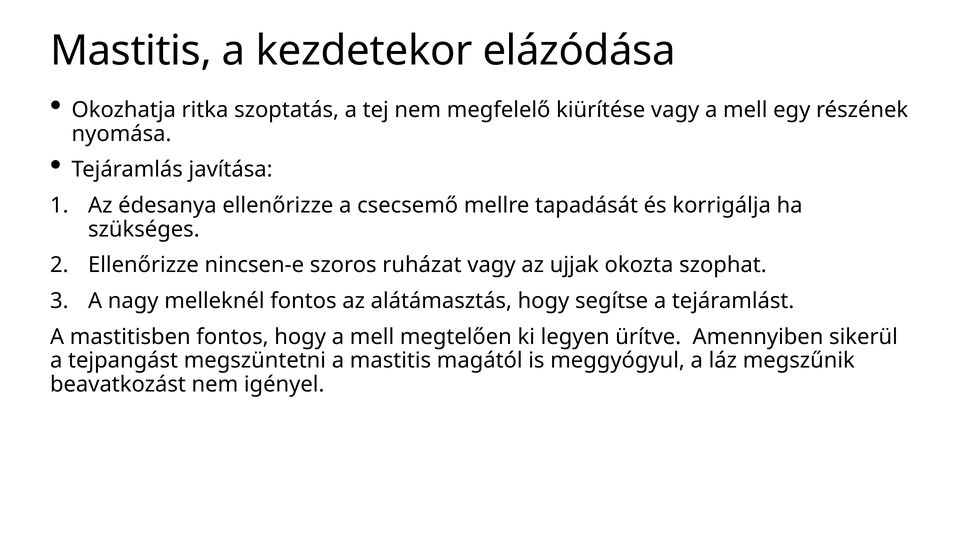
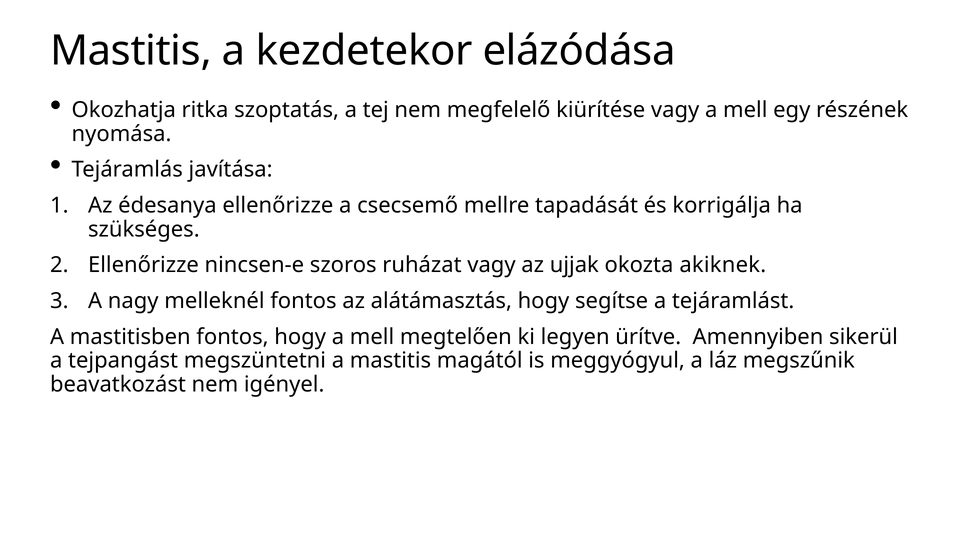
szophat: szophat -> akiknek
